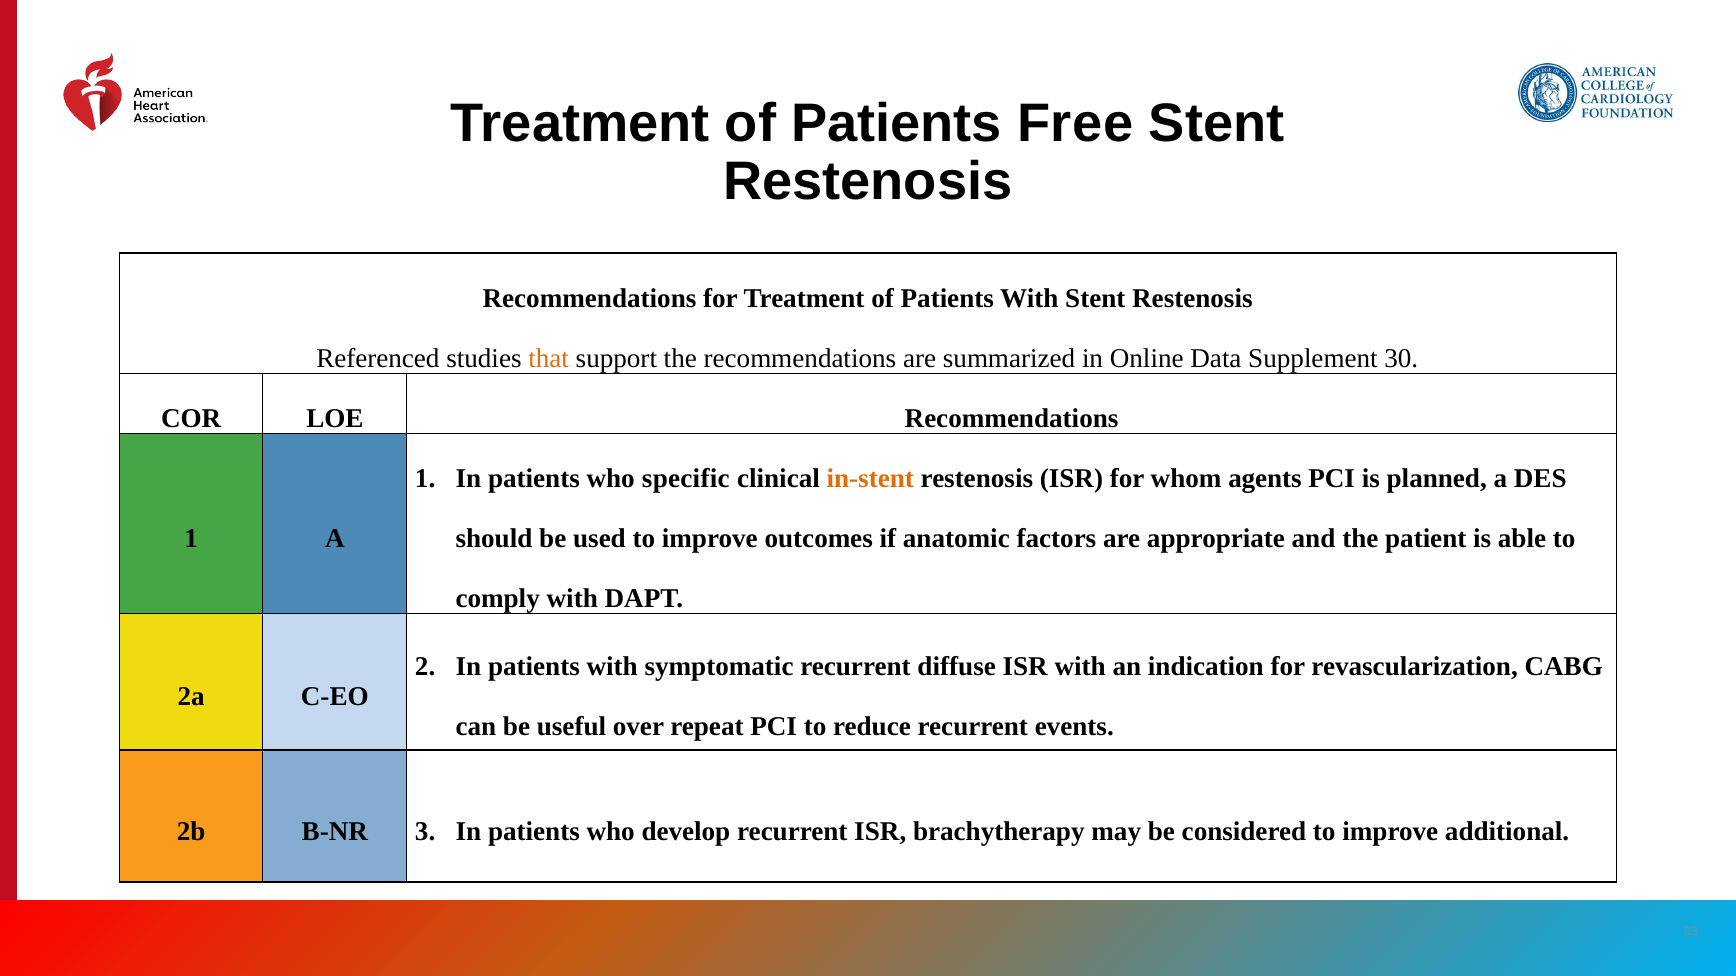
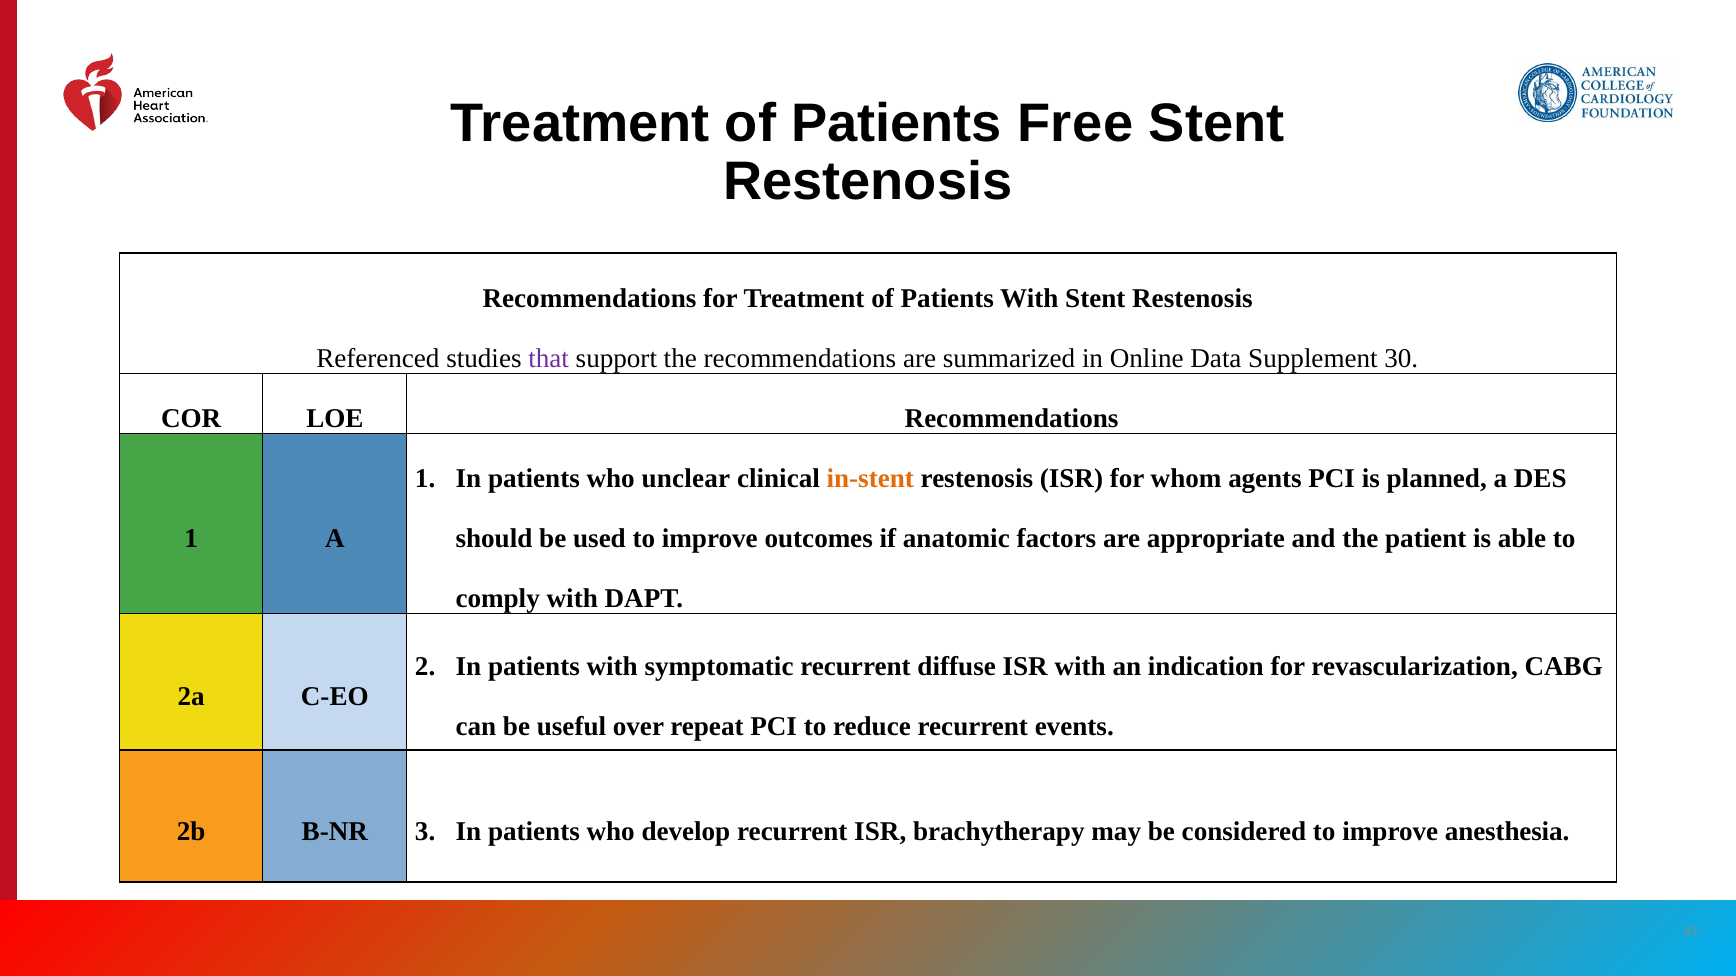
that colour: orange -> purple
specific: specific -> unclear
additional: additional -> anesthesia
